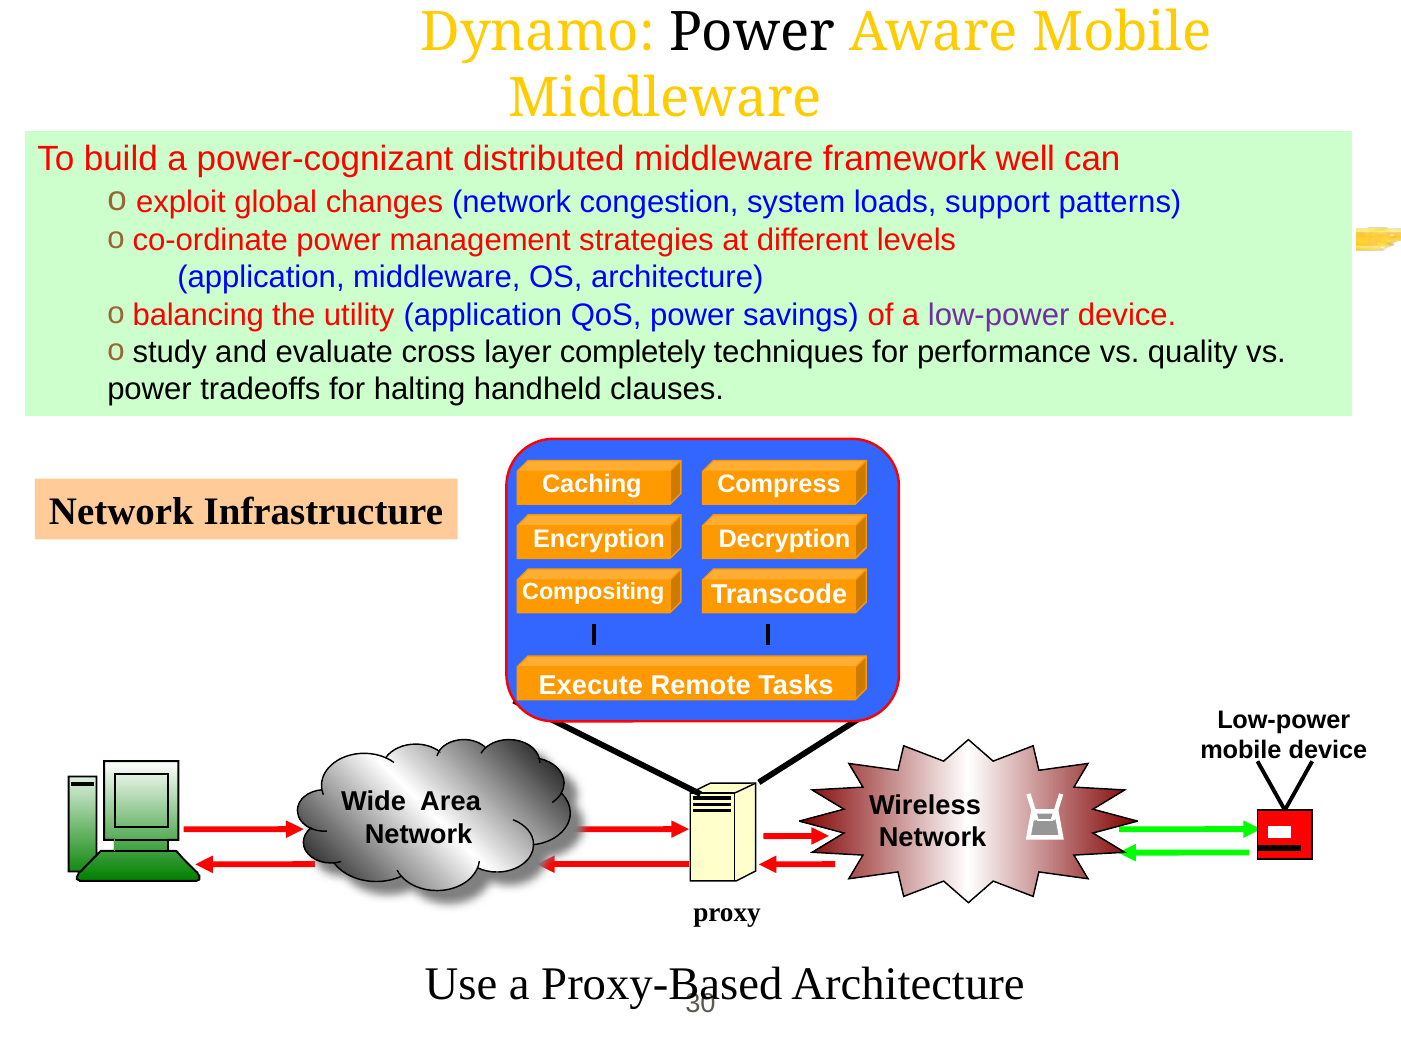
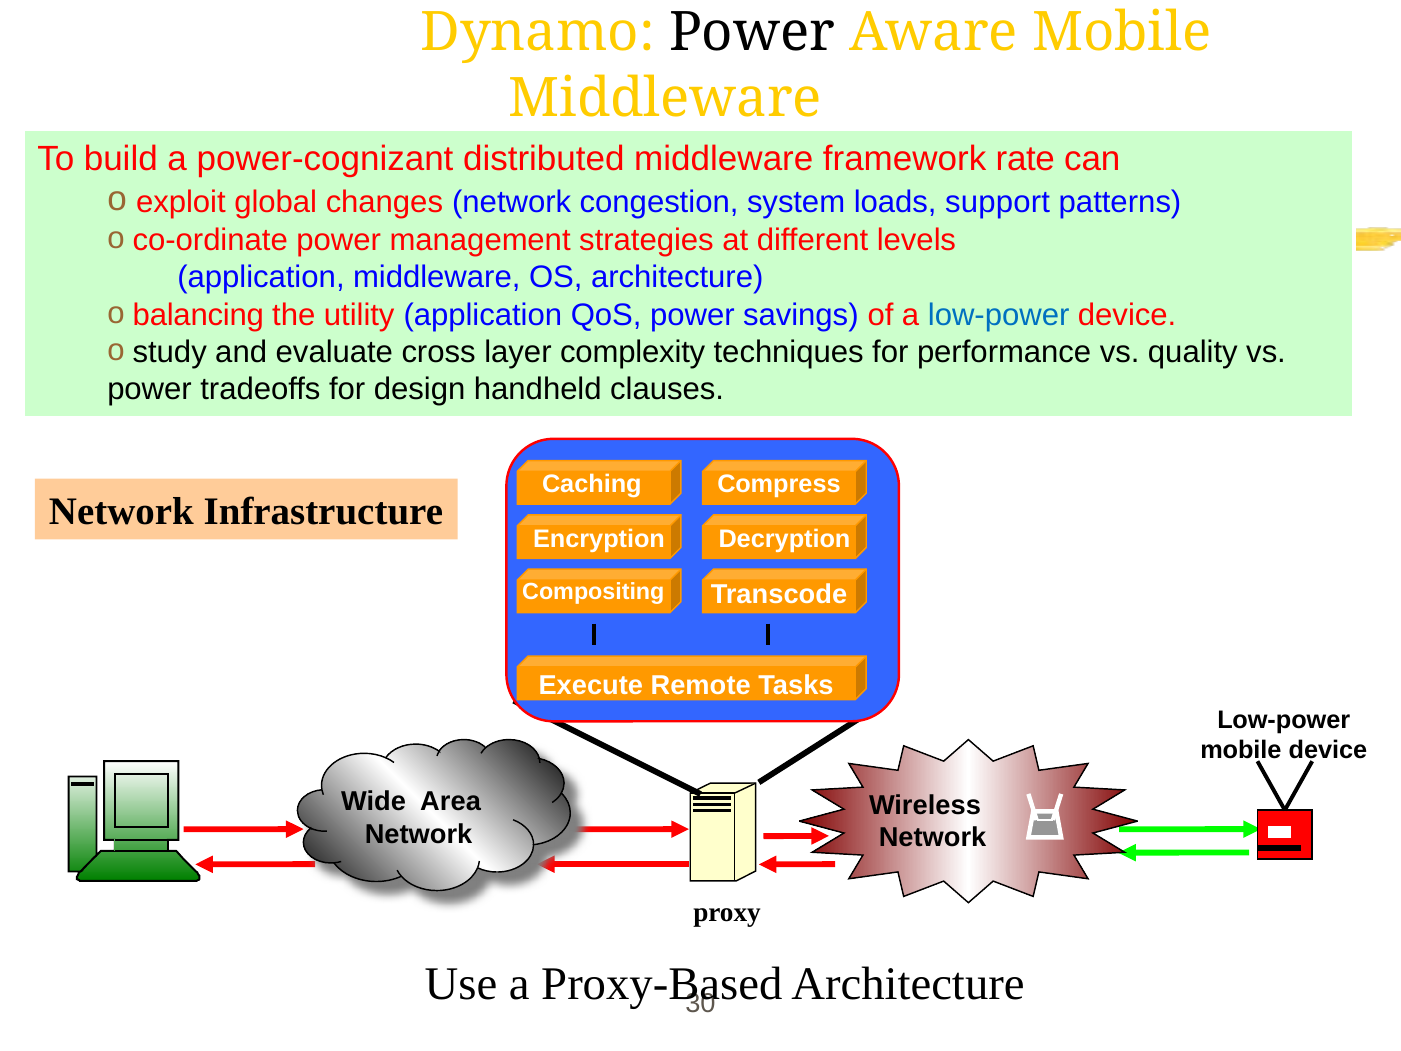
well: well -> rate
low-power at (999, 315) colour: purple -> blue
completely: completely -> complexity
halting: halting -> design
